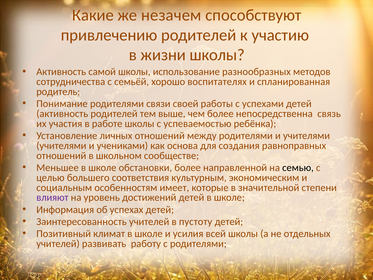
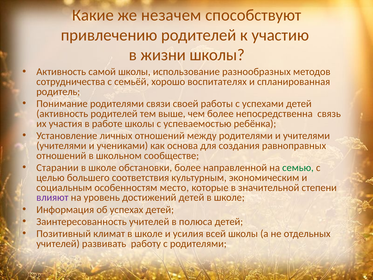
Меньшее: Меньшее -> Старании
семью colour: black -> green
имеет: имеет -> место
пустоту: пустоту -> полюса
